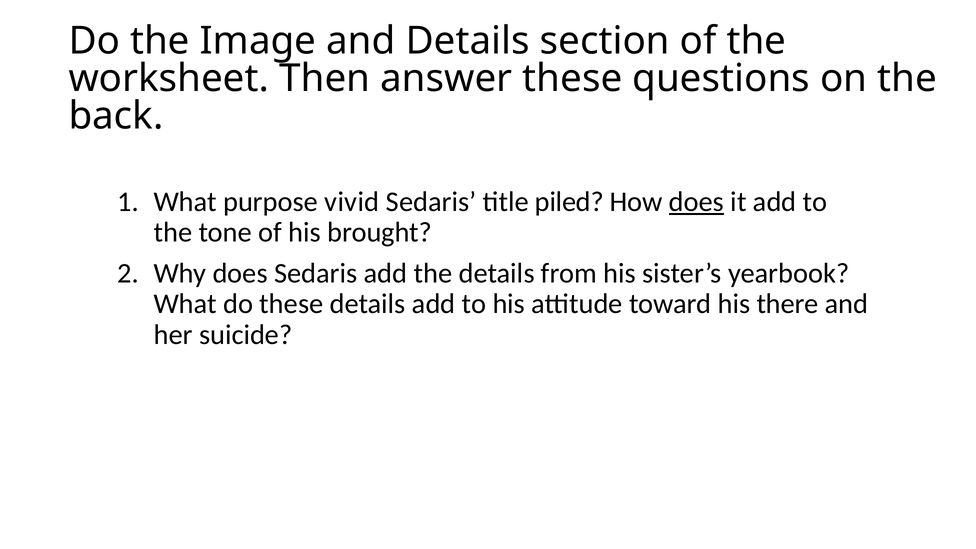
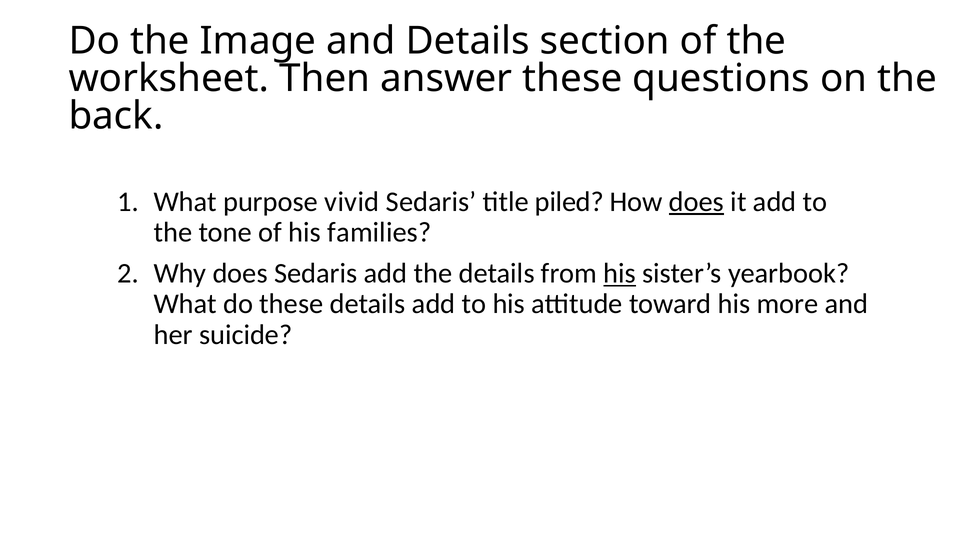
brought: brought -> families
his at (620, 273) underline: none -> present
there: there -> more
